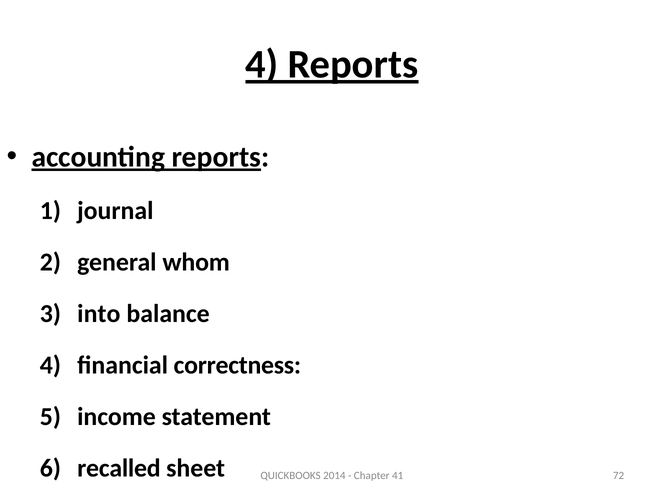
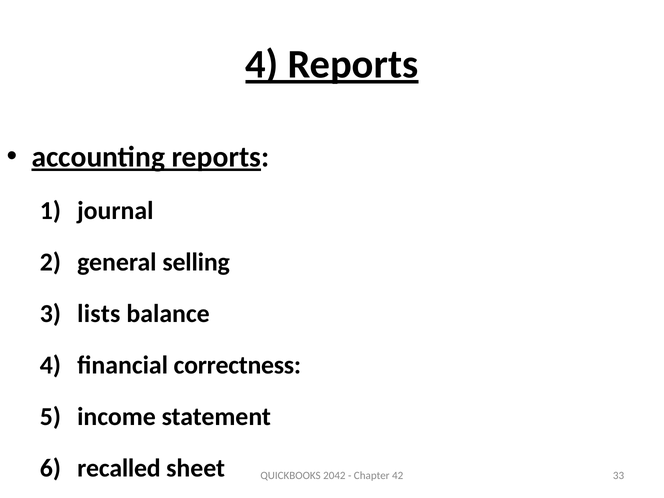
whom: whom -> selling
into: into -> lists
72: 72 -> 33
2014: 2014 -> 2042
41: 41 -> 42
